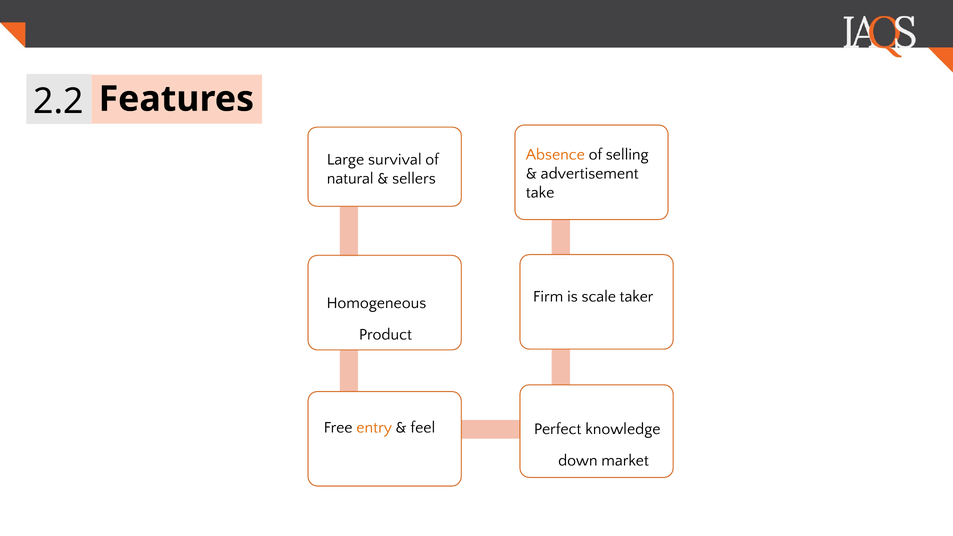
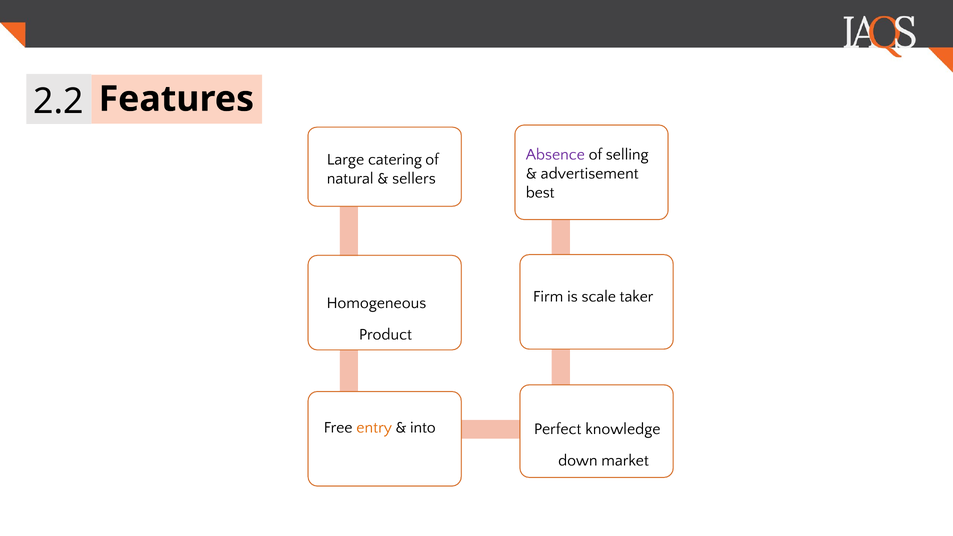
Absence colour: orange -> purple
survival: survival -> catering
take: take -> best
feel: feel -> into
